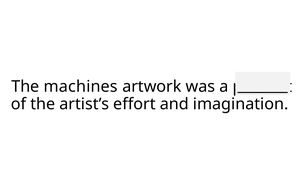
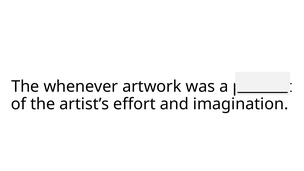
machines: machines -> whenever
